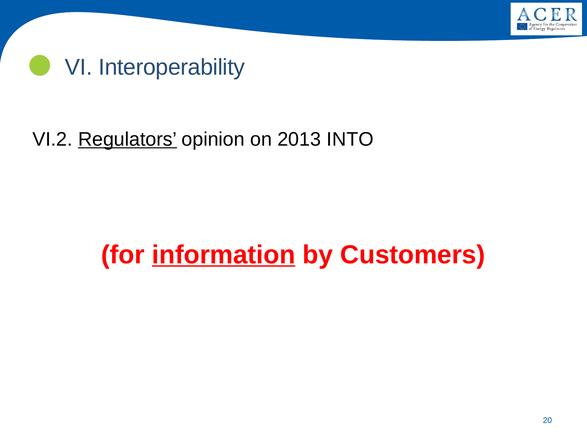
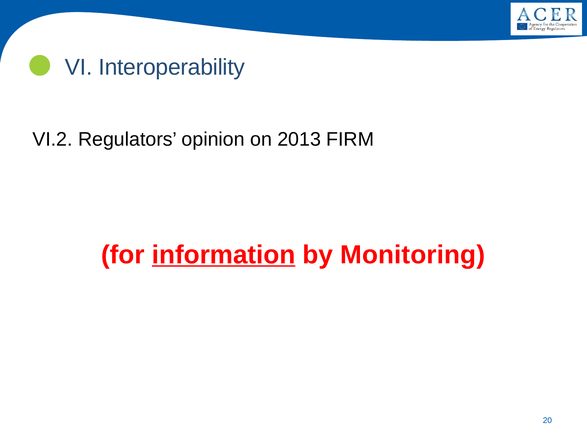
Regulators underline: present -> none
INTO: INTO -> FIRM
Customers: Customers -> Monitoring
